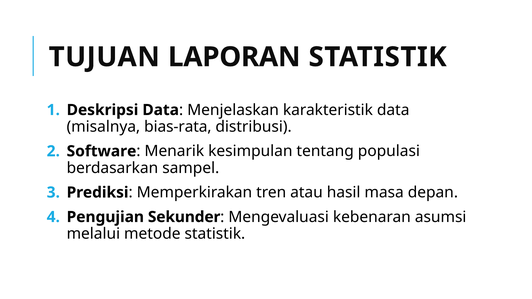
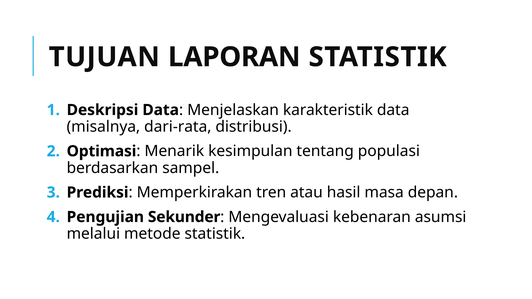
bias-rata: bias-rata -> dari-rata
Software: Software -> Optimasi
